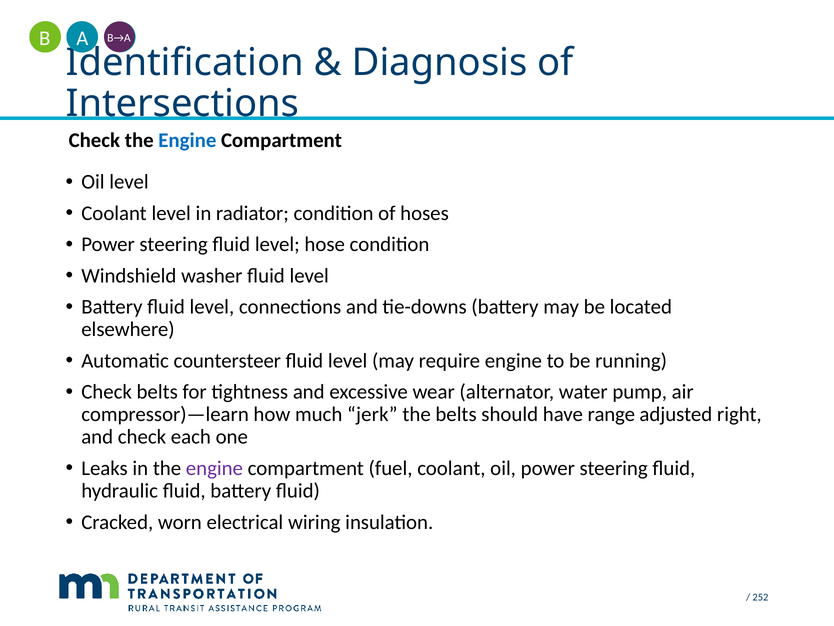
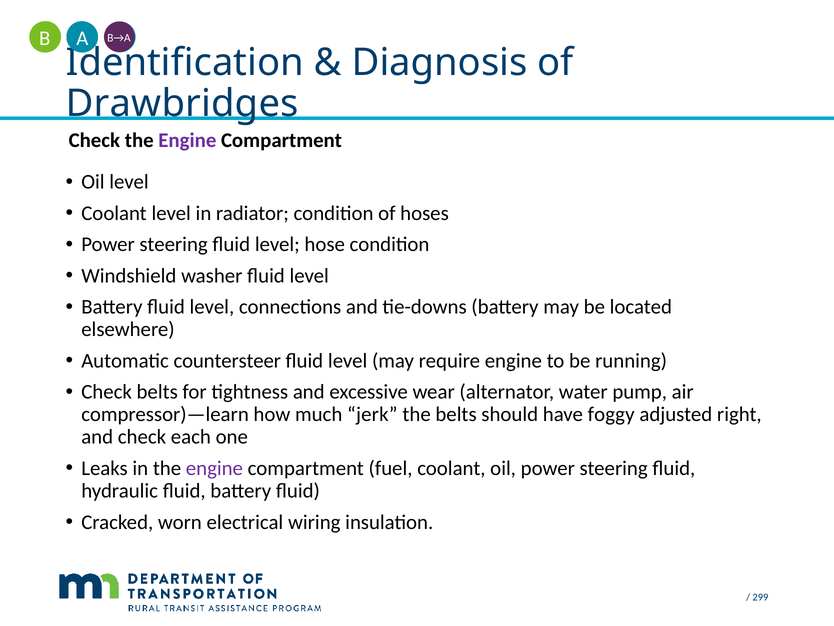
Intersections: Intersections -> Drawbridges
Engine at (187, 140) colour: blue -> purple
range: range -> foggy
252: 252 -> 299
